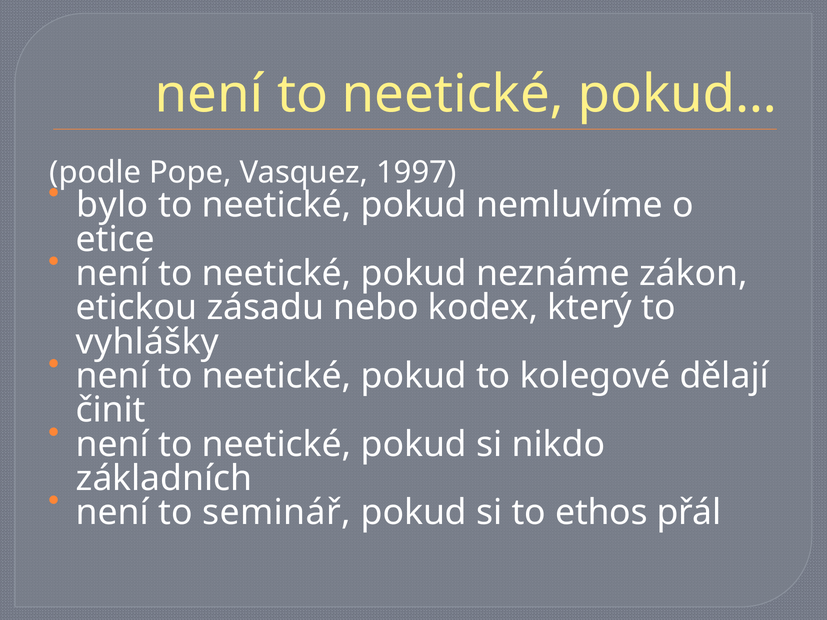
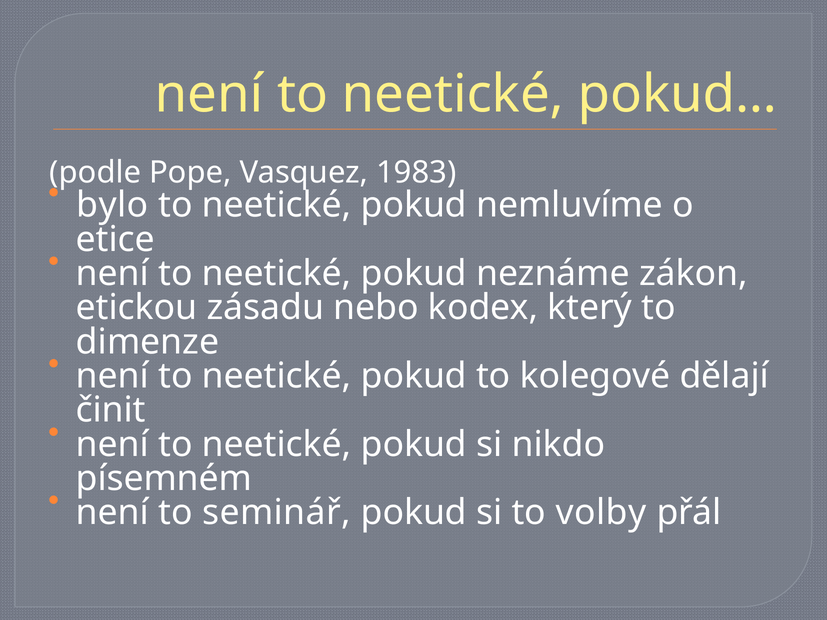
1997: 1997 -> 1983
vyhlášky: vyhlášky -> dimenze
základních: základních -> písemném
ethos: ethos -> volby
